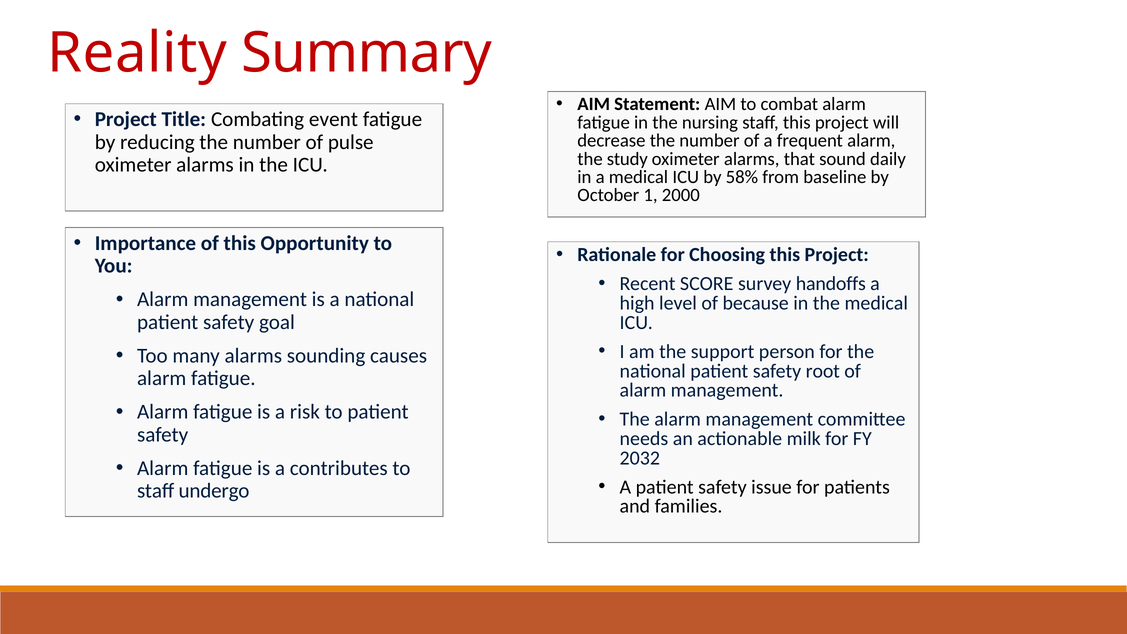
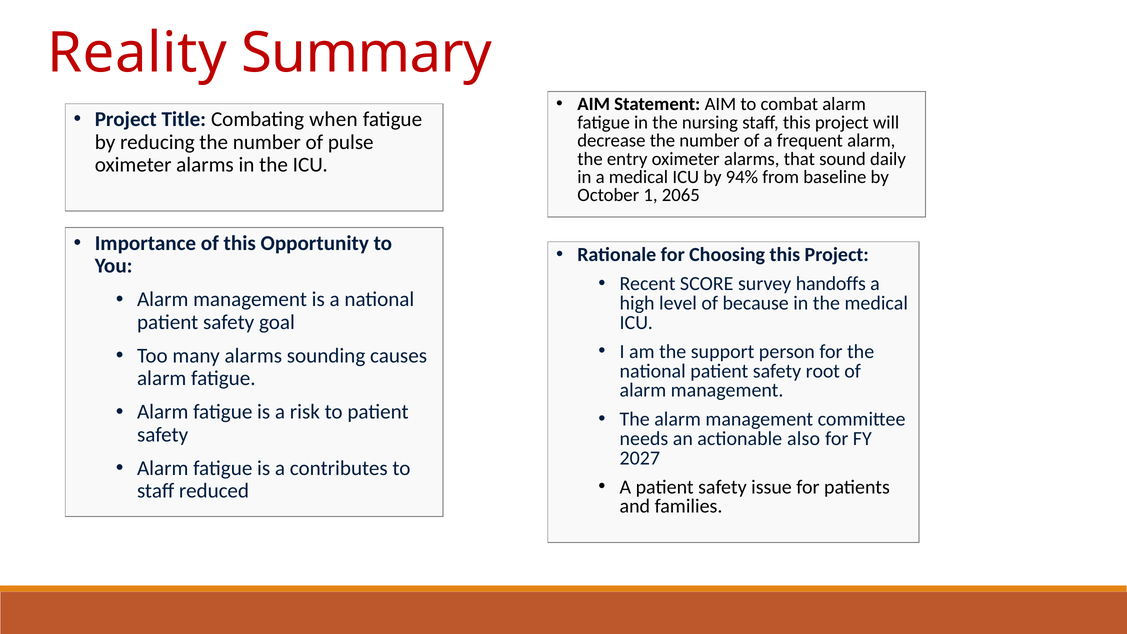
event: event -> when
study: study -> entry
58%: 58% -> 94%
2000: 2000 -> 2065
milk: milk -> also
2032: 2032 -> 2027
undergo: undergo -> reduced
